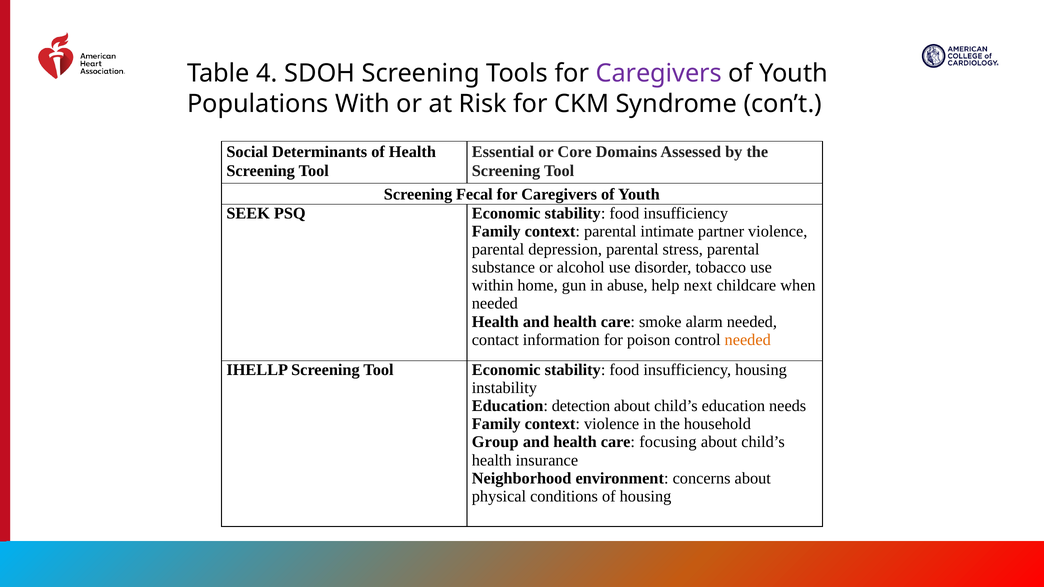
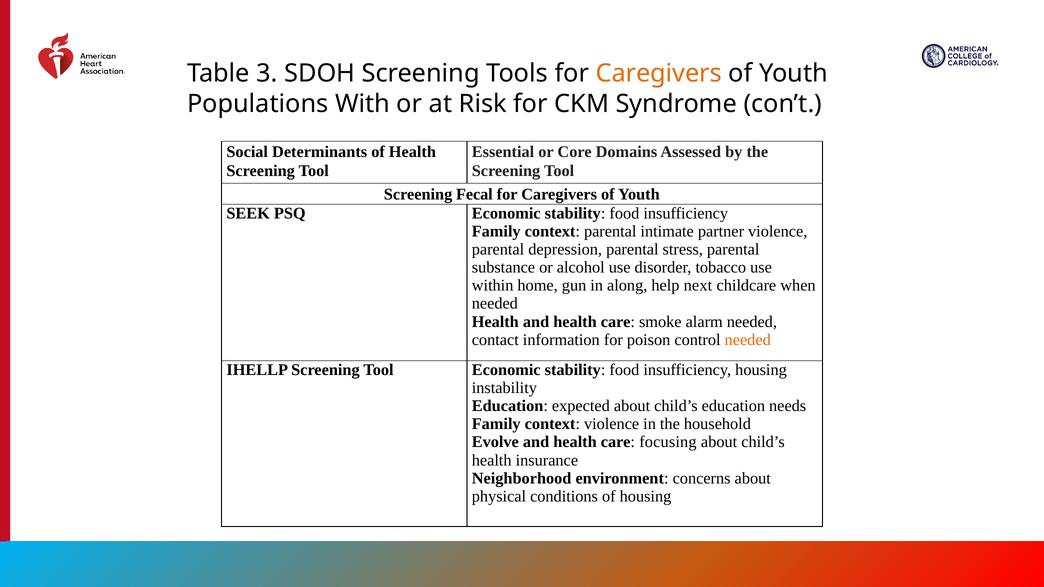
4: 4 -> 3
Caregivers at (659, 74) colour: purple -> orange
abuse: abuse -> along
detection: detection -> expected
Group: Group -> Evolve
